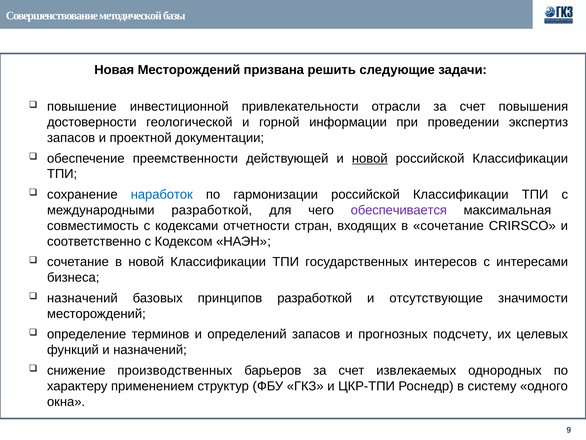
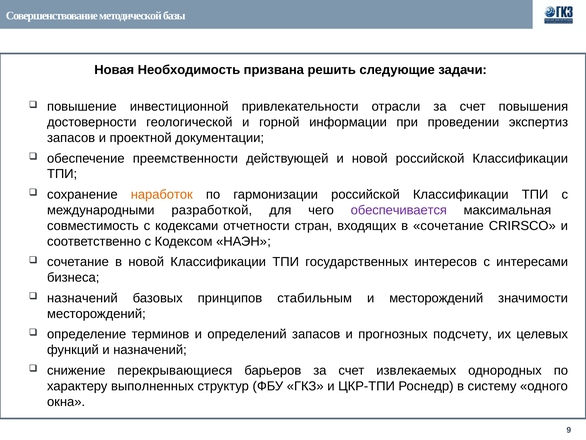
Новая Месторождений: Месторождений -> Необходимость
новой at (370, 158) underline: present -> none
наработок colour: blue -> orange
принципов разработкой: разработкой -> стабильным
и отсутствующие: отсутствующие -> месторождений
производственных: производственных -> перекрывающиеся
применением: применением -> выполненных
